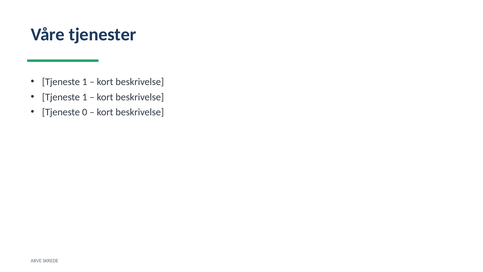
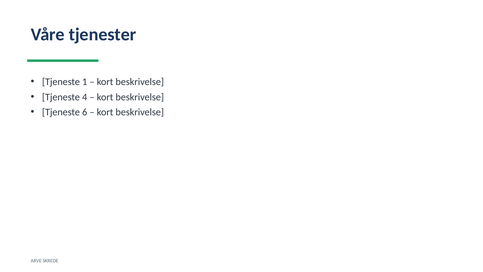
1 at (85, 97): 1 -> 4
0: 0 -> 6
